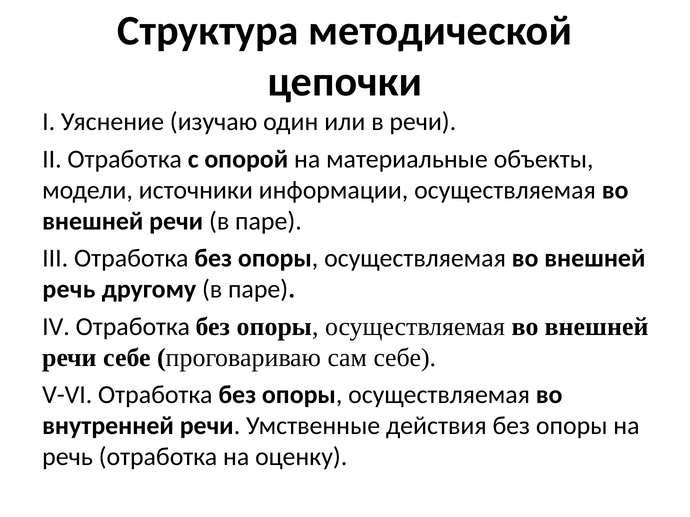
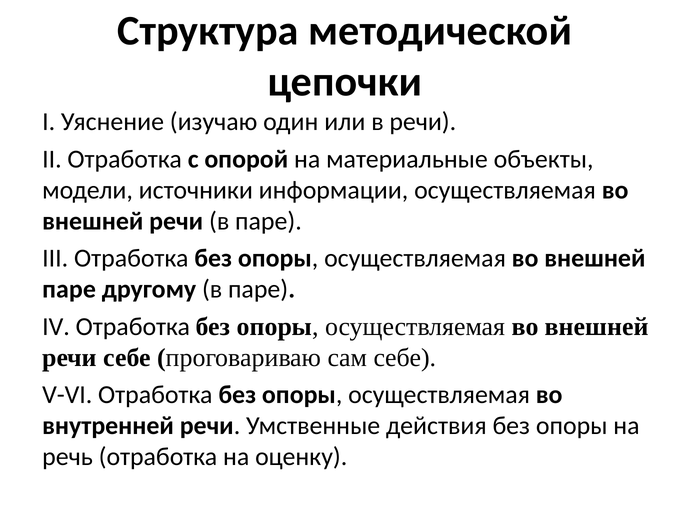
речь at (69, 290): речь -> паре
